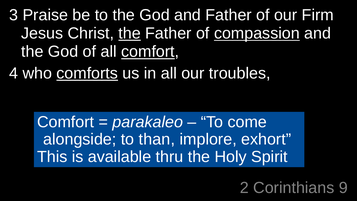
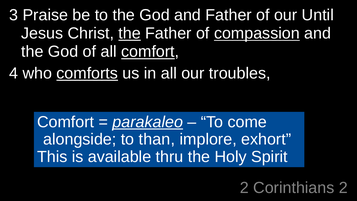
Firm: Firm -> Until
parakaleo underline: none -> present
Corinthians 9: 9 -> 2
